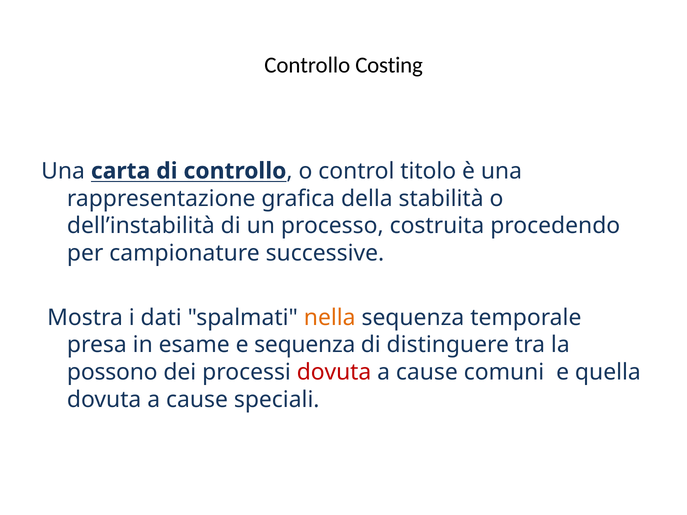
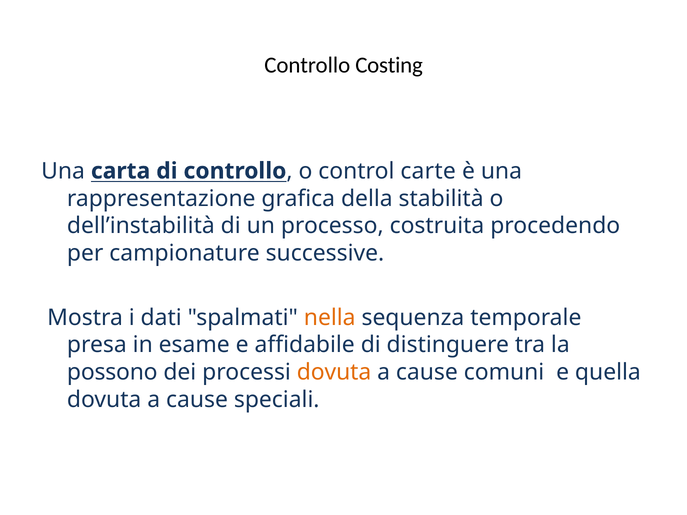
titolo: titolo -> carte
e sequenza: sequenza -> affidabile
dovuta at (334, 373) colour: red -> orange
